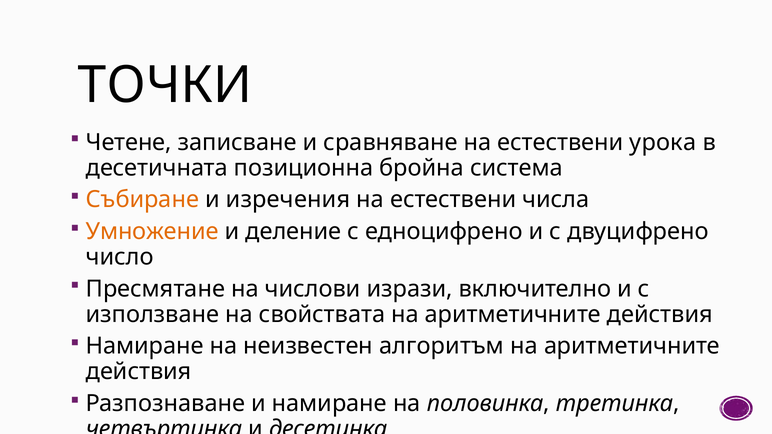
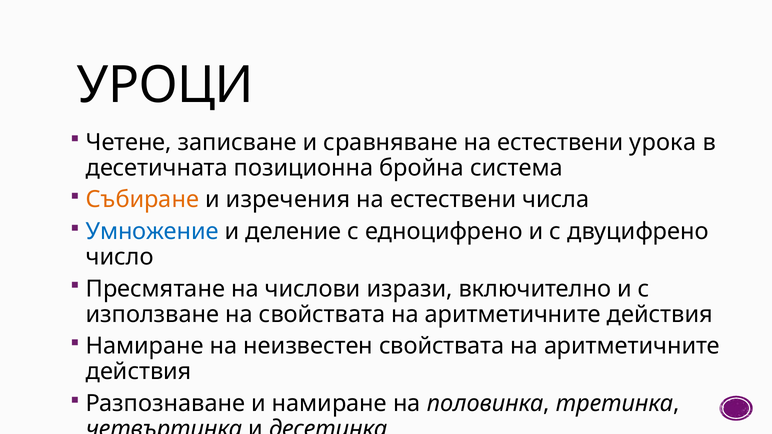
ТОЧКИ: ТОЧКИ -> УРОЦИ
Умножение colour: orange -> blue
неизвестен алгоритъм: алгоритъм -> свойствата
